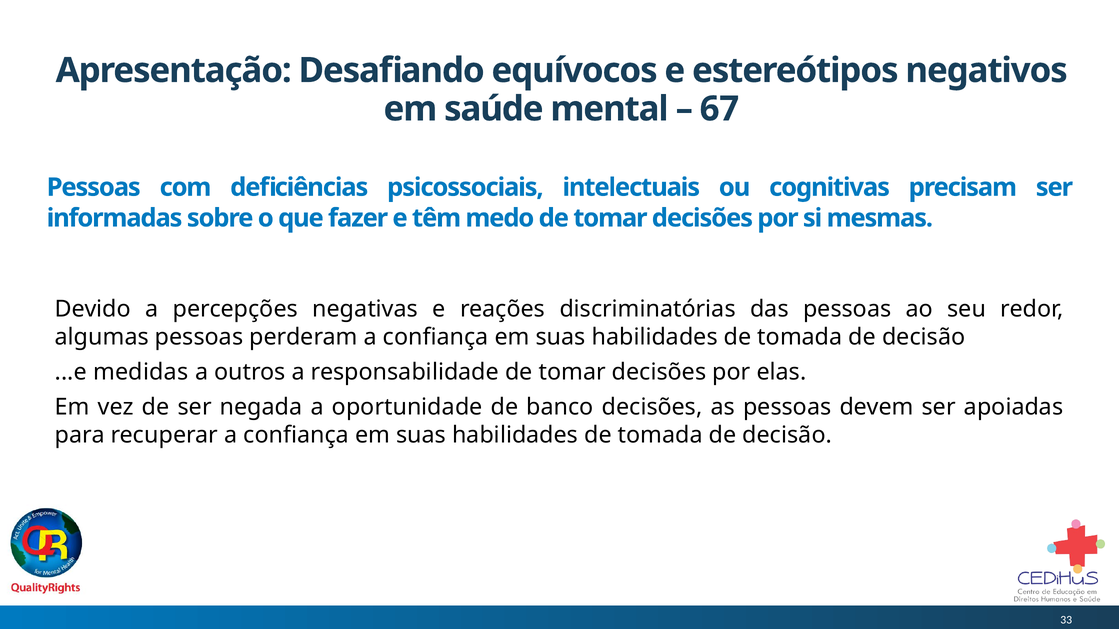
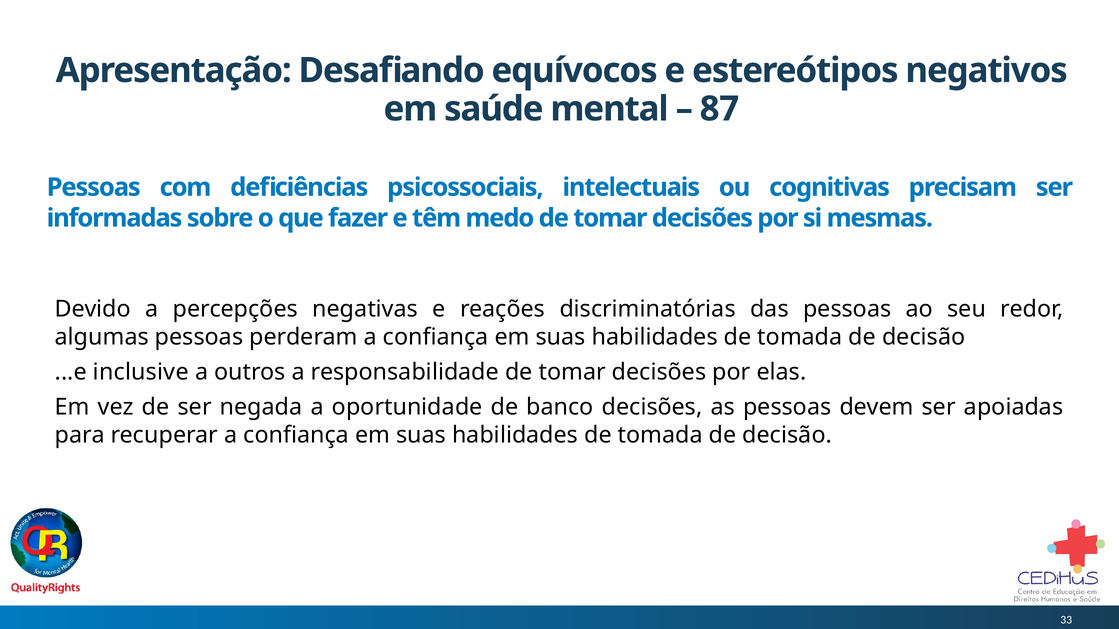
67: 67 -> 87
medidas: medidas -> inclusive
